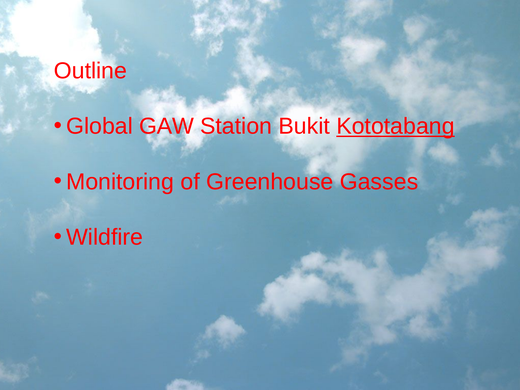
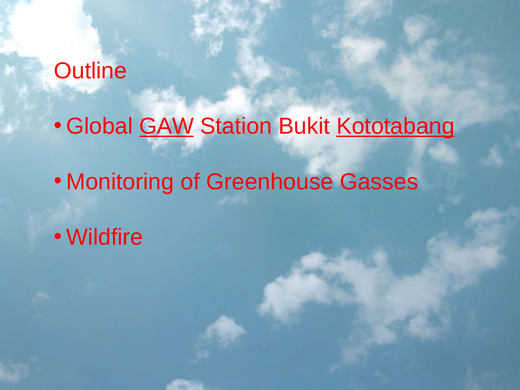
GAW underline: none -> present
